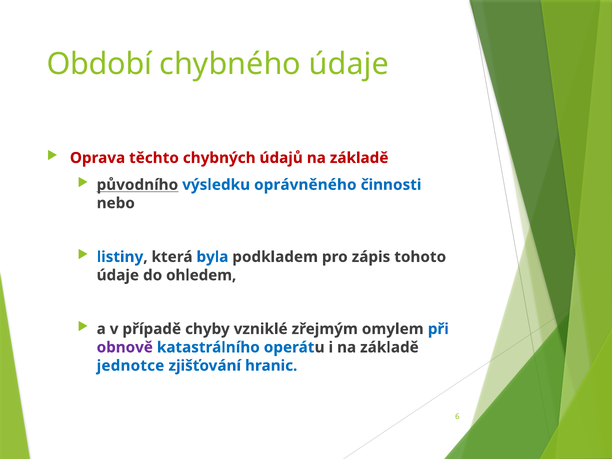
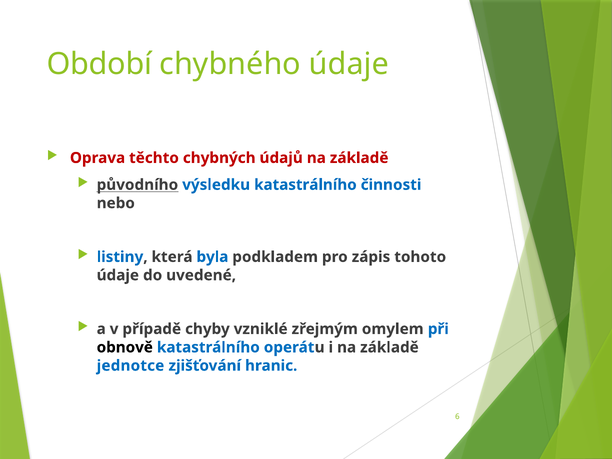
výsledku oprávněného: oprávněného -> katastrálního
ohledem: ohledem -> uvedené
obnově colour: purple -> black
